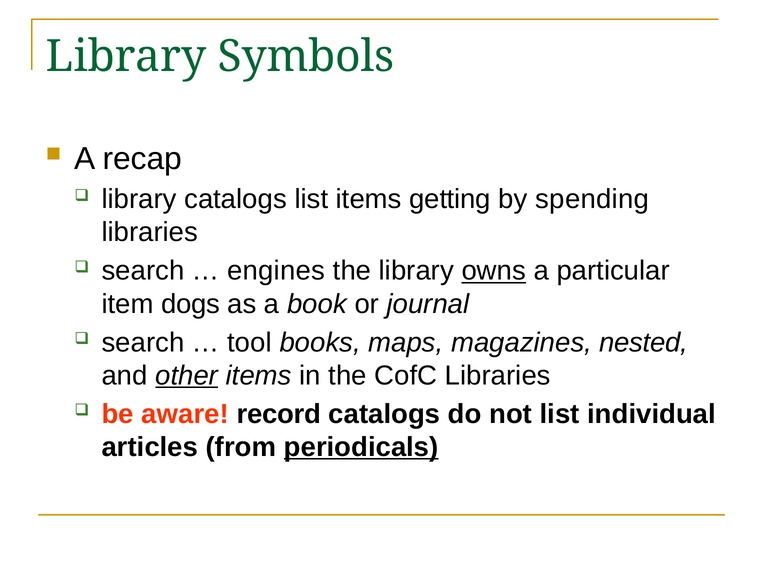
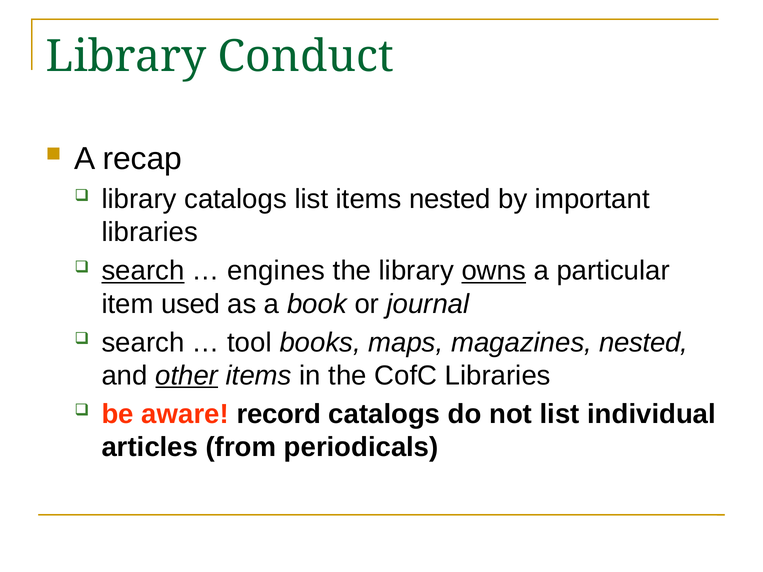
Symbols: Symbols -> Conduct
items getting: getting -> nested
spending: spending -> important
search at (143, 271) underline: none -> present
dogs: dogs -> used
periodicals underline: present -> none
